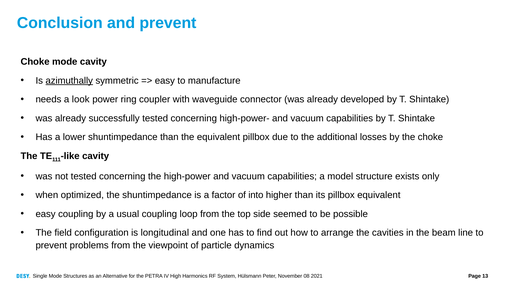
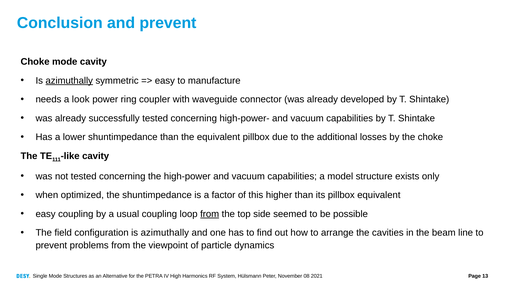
into: into -> this
from at (210, 214) underline: none -> present
configuration is longitudinal: longitudinal -> azimuthally
